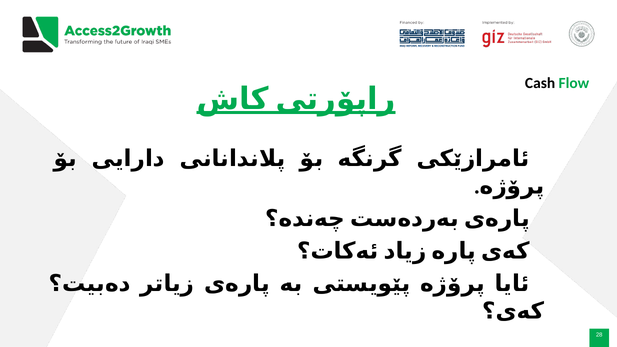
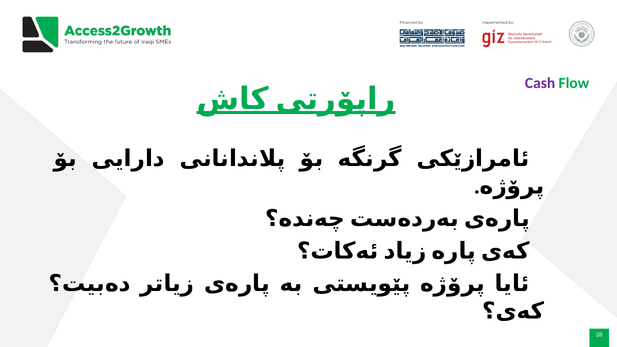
Cash colour: black -> purple
